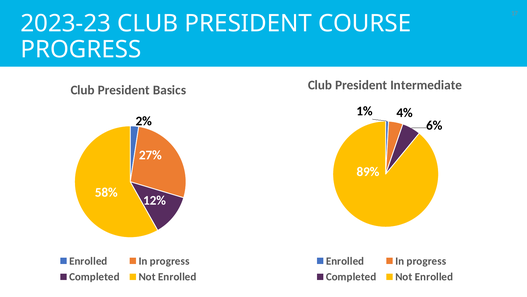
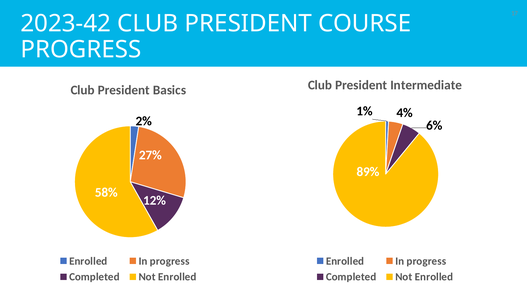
2023-23: 2023-23 -> 2023-42
